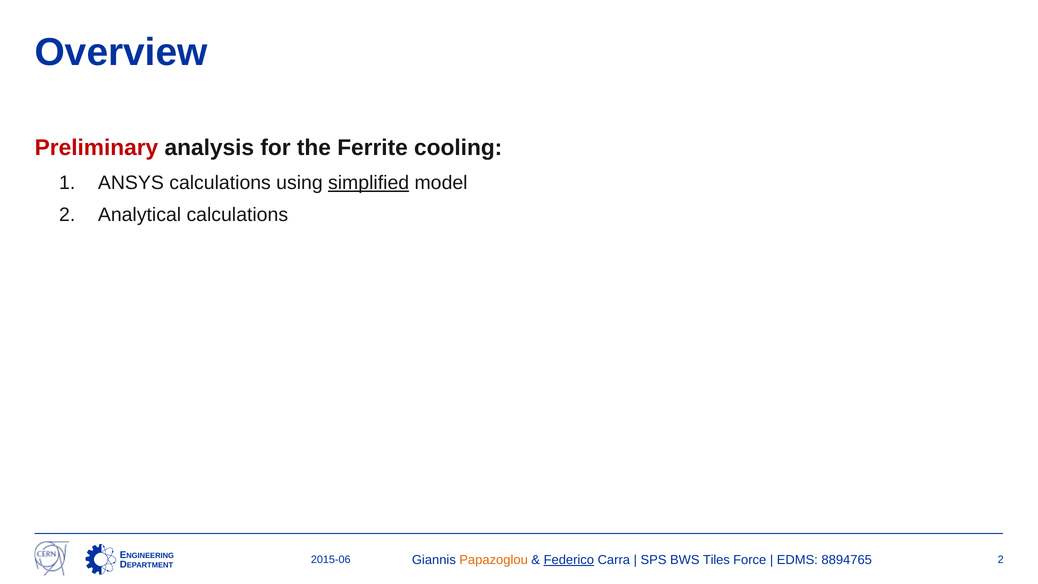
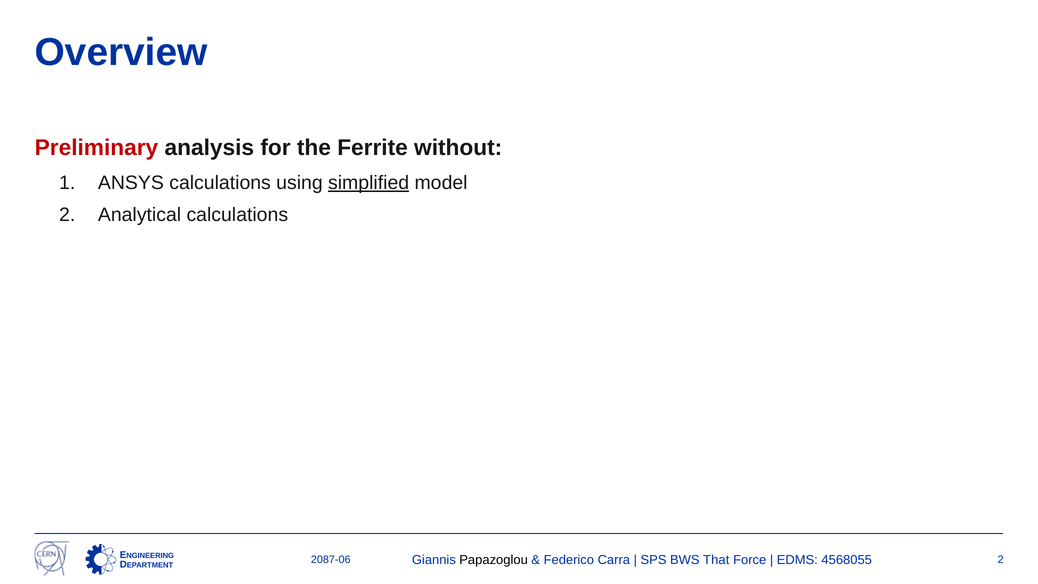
cooling: cooling -> without
2015-06: 2015-06 -> 2087-06
Papazoglou colour: orange -> black
Federico underline: present -> none
Tiles: Tiles -> That
8894765: 8894765 -> 4568055
